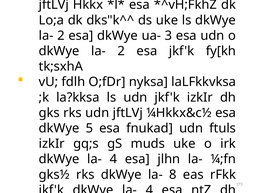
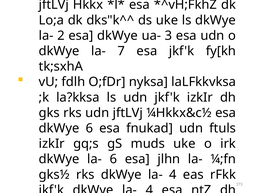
2 at (121, 51): 2 -> 7
dkWye 5: 5 -> 6
4 at (113, 160): 4 -> 6
rks dkWye la- 8: 8 -> 4
